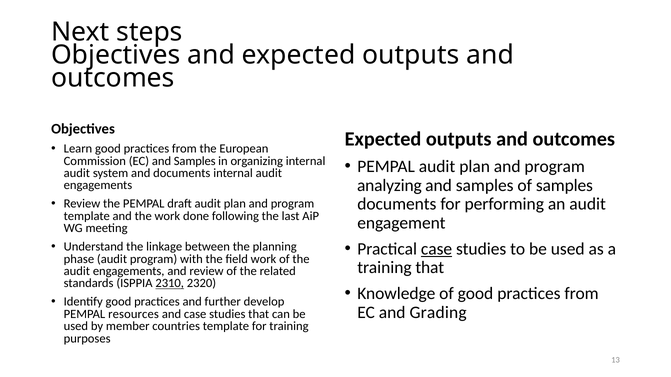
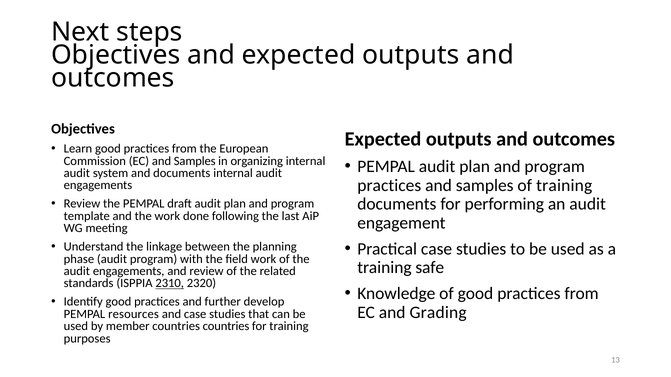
analyzing at (389, 186): analyzing -> practices
of samples: samples -> training
case at (437, 249) underline: present -> none
training that: that -> safe
countries template: template -> countries
